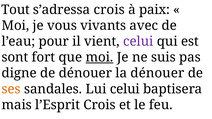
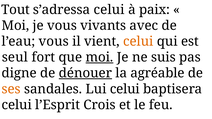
s’adressa crois: crois -> celui
l’eau pour: pour -> vous
celui at (138, 41) colour: purple -> orange
sont: sont -> seul
dénouer at (85, 73) underline: none -> present
la dénouer: dénouer -> agréable
mais at (17, 105): mais -> celui
